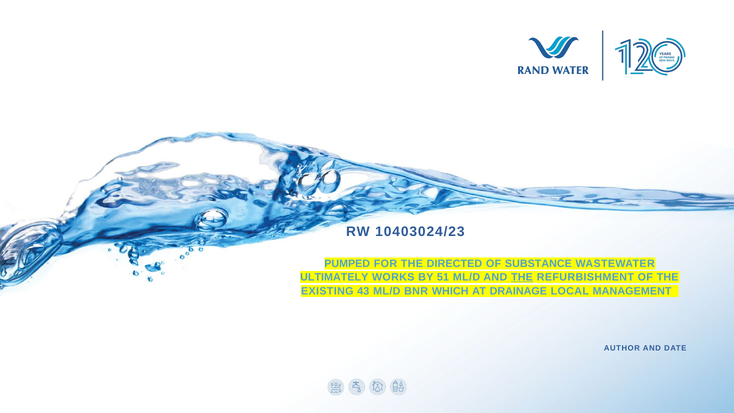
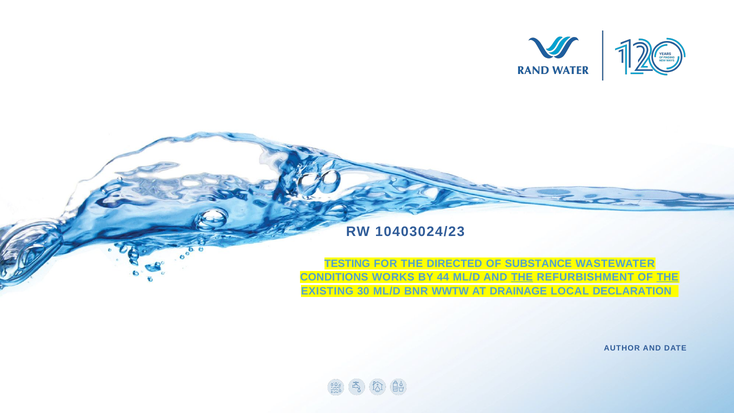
PUMPED: PUMPED -> TESTING
ULTIMATELY: ULTIMATELY -> CONDITIONS
51: 51 -> 44
THE at (668, 277) underline: none -> present
43: 43 -> 30
WHICH: WHICH -> WWTW
MANAGEMENT: MANAGEMENT -> DECLARATION
